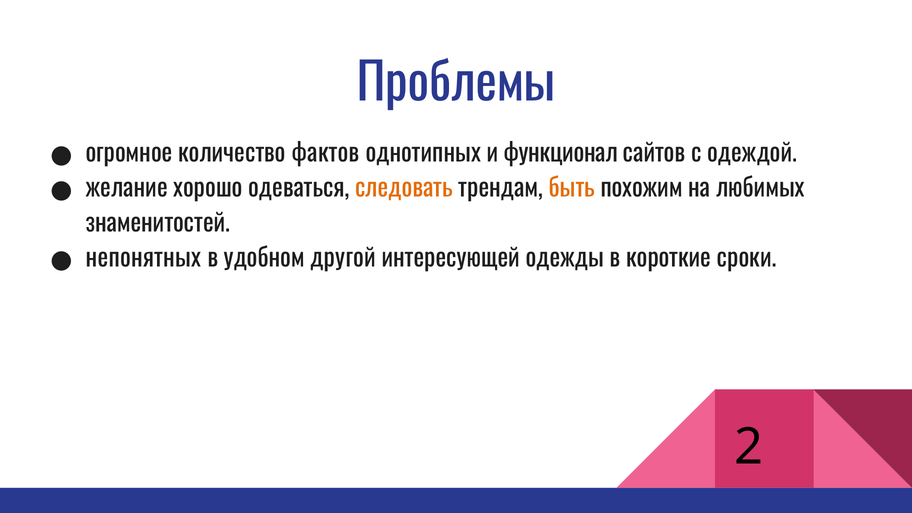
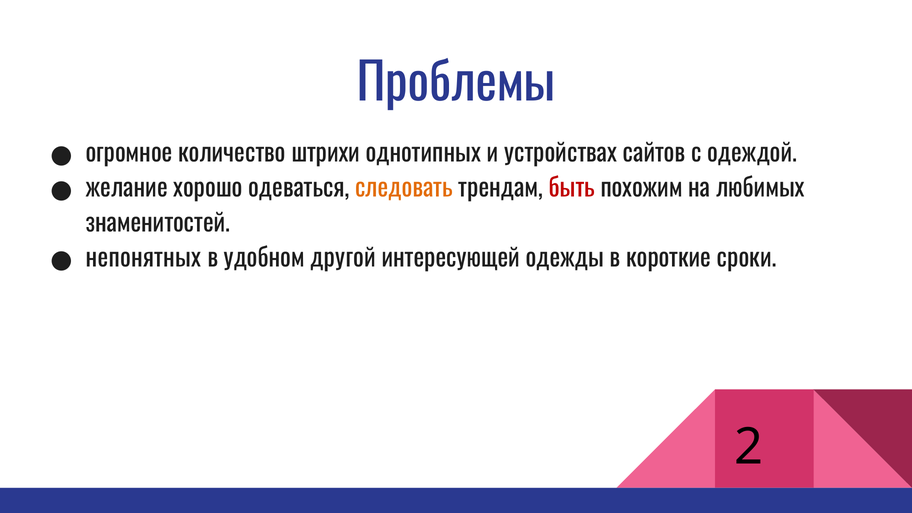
фактов: фактов -> штрихи
функционал: функционал -> устройствах
быть colour: orange -> red
